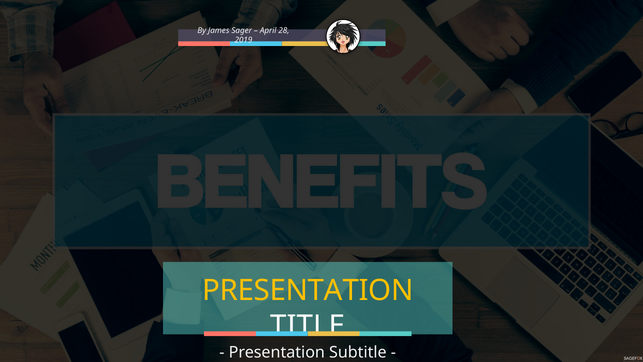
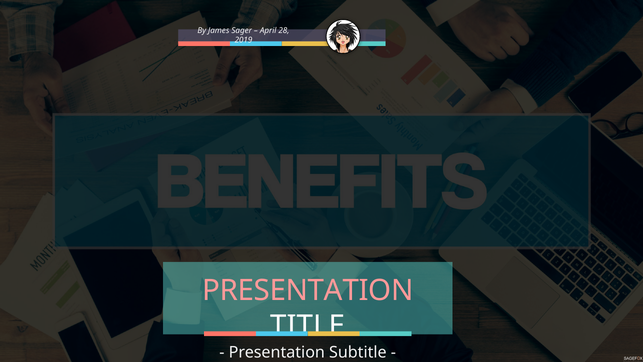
PRESENTATION at (308, 290) colour: yellow -> pink
